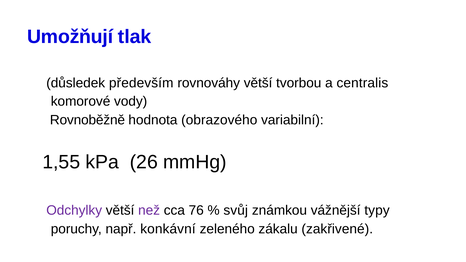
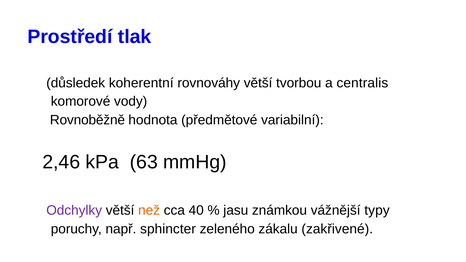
Umožňují: Umožňují -> Prostředí
především: především -> koherentní
obrazového: obrazového -> předmětové
1,55: 1,55 -> 2,46
26: 26 -> 63
než colour: purple -> orange
76: 76 -> 40
svůj: svůj -> jasu
konkávní: konkávní -> sphincter
